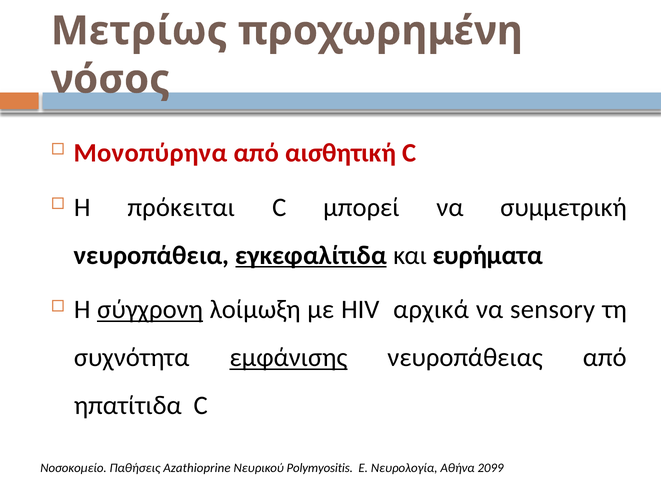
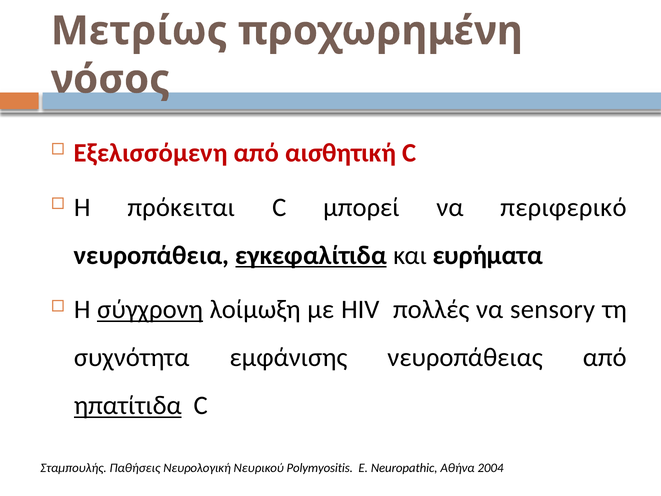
Μονοπύρηνα: Μονοπύρηνα -> Εξελισσόμενη
συμμετρική: συμμετρική -> περιφερικό
αρχικά: αρχικά -> πολλές
εμφάνισης underline: present -> none
ηπατίτιδα underline: none -> present
Νοσοκομείο: Νοσοκομείο -> Σταμπουλής
Azathioprine: Azathioprine -> Νευρολογική
Νευρολογία: Νευρολογία -> Neuropathic
2099: 2099 -> 2004
